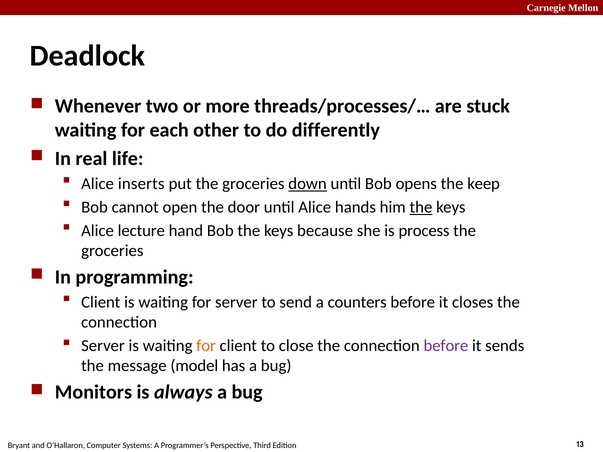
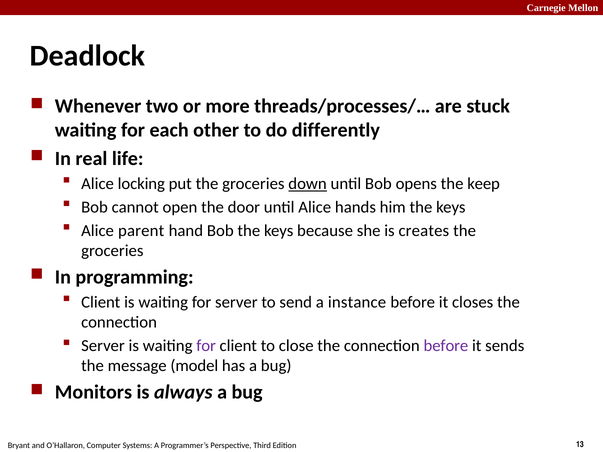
inserts: inserts -> locking
the at (421, 207) underline: present -> none
lecture: lecture -> parent
process: process -> creates
counters: counters -> instance
for at (206, 346) colour: orange -> purple
